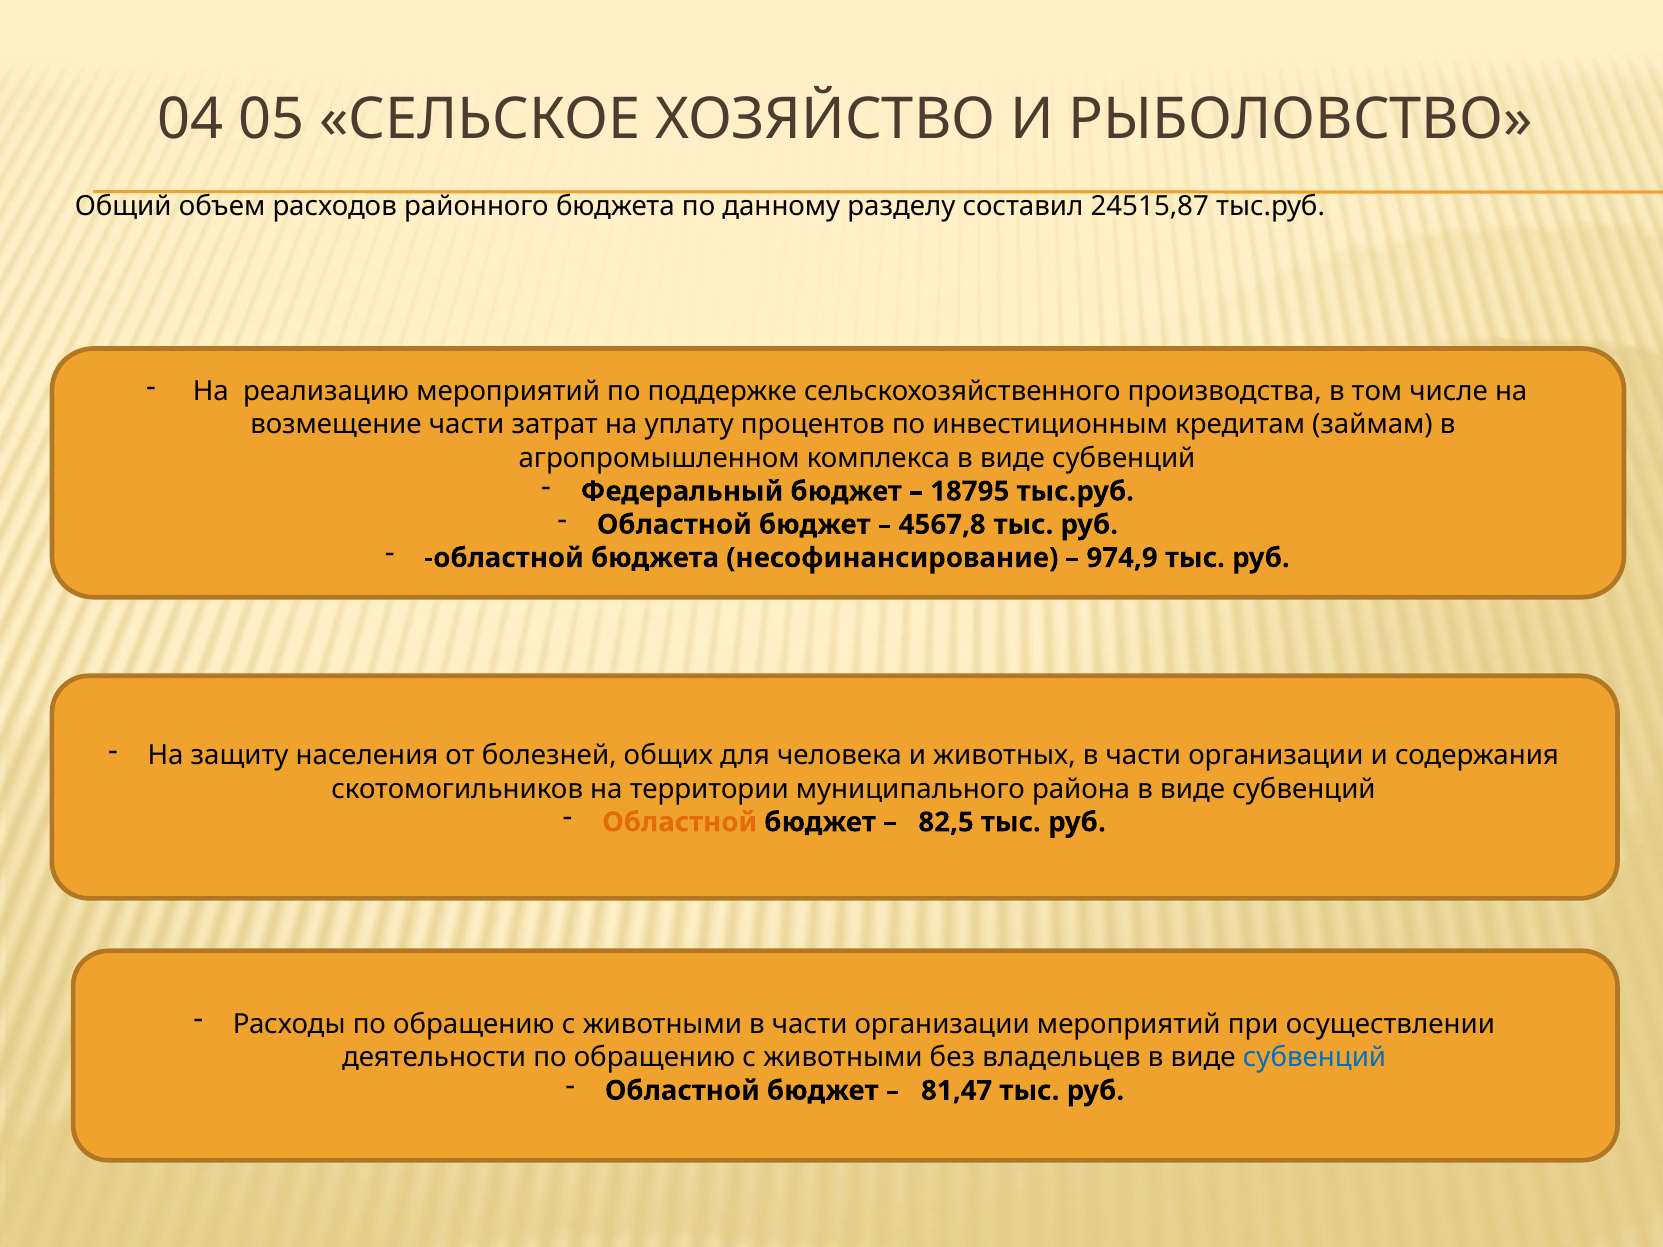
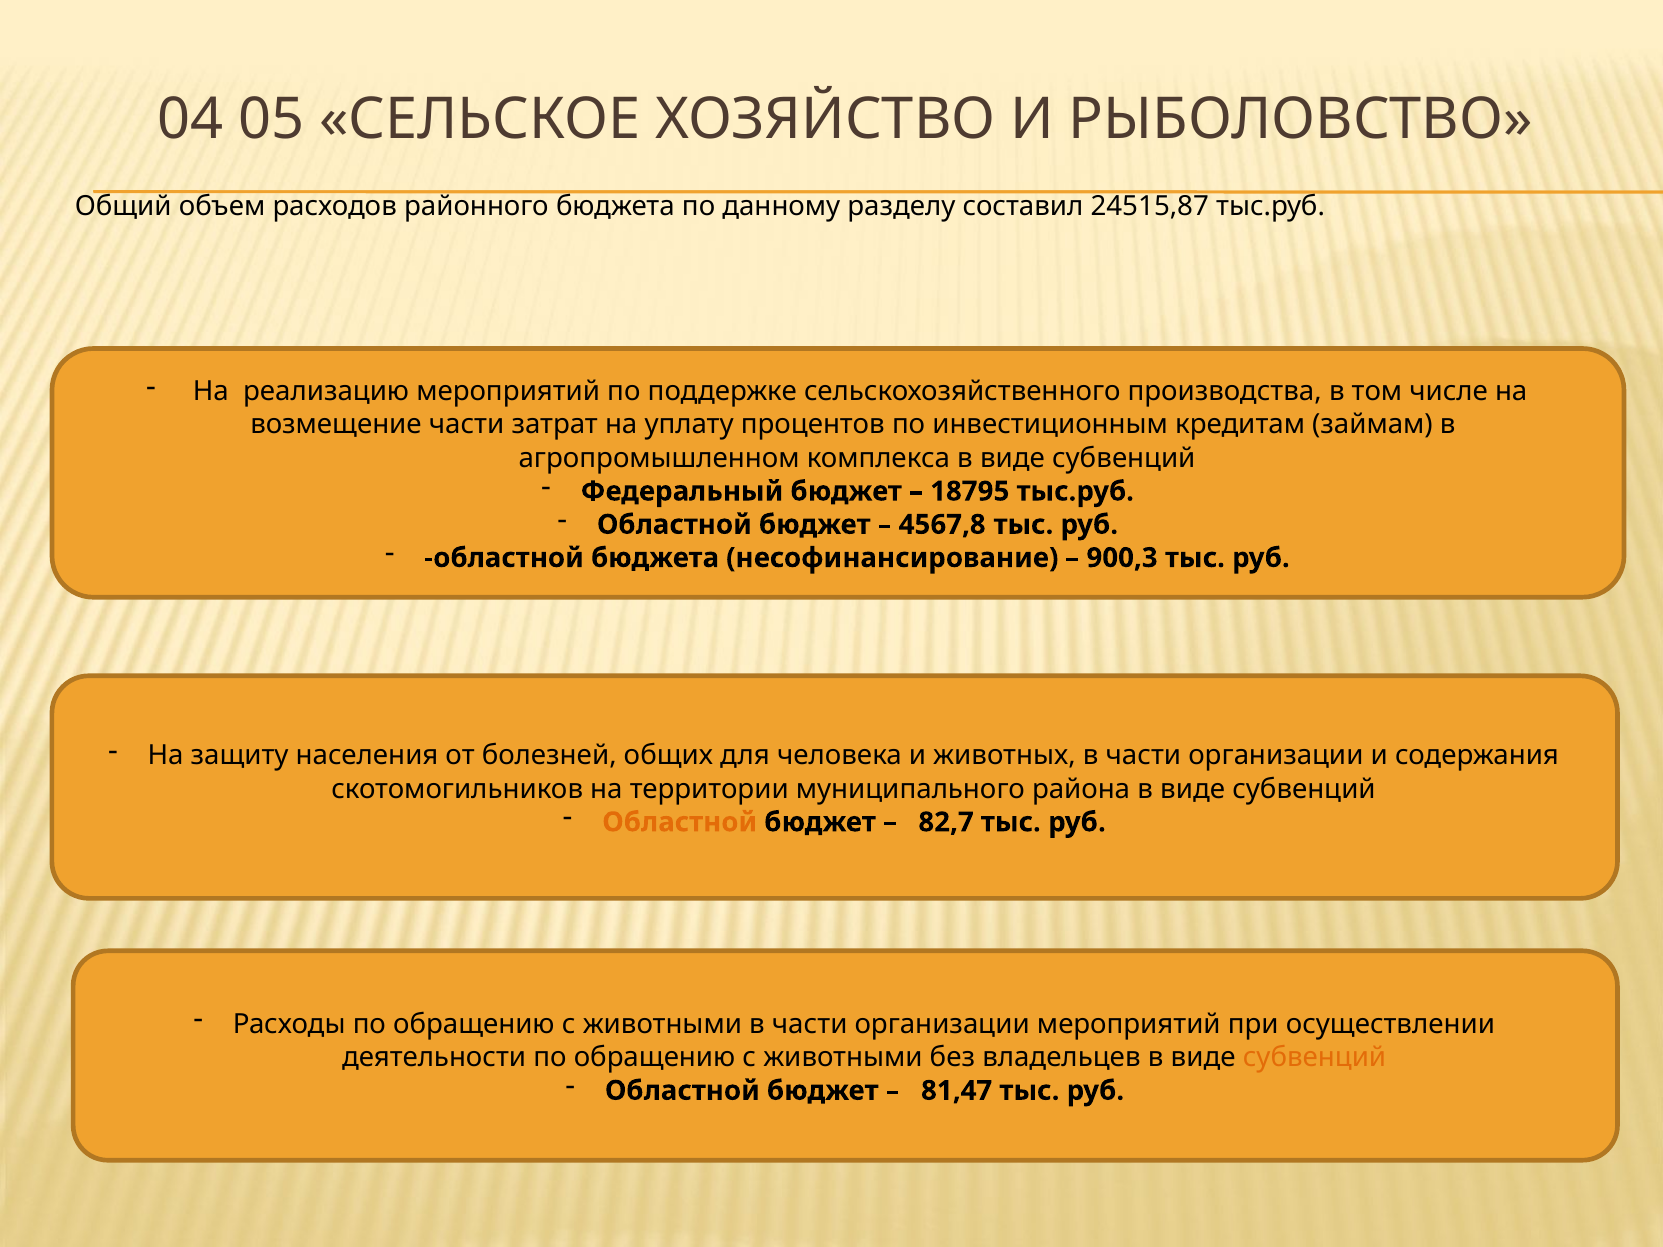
974,9: 974,9 -> 900,3
82,5: 82,5 -> 82,7
субвенций at (1314, 1058) colour: blue -> orange
